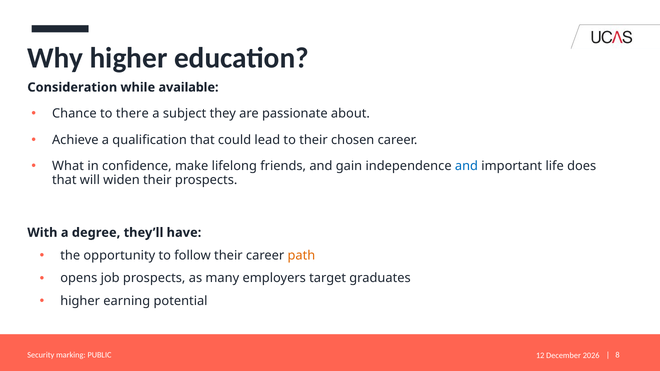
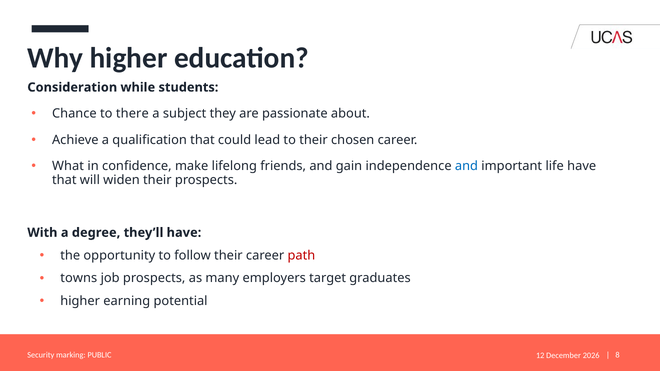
available: available -> students
life does: does -> have
path colour: orange -> red
opens: opens -> towns
